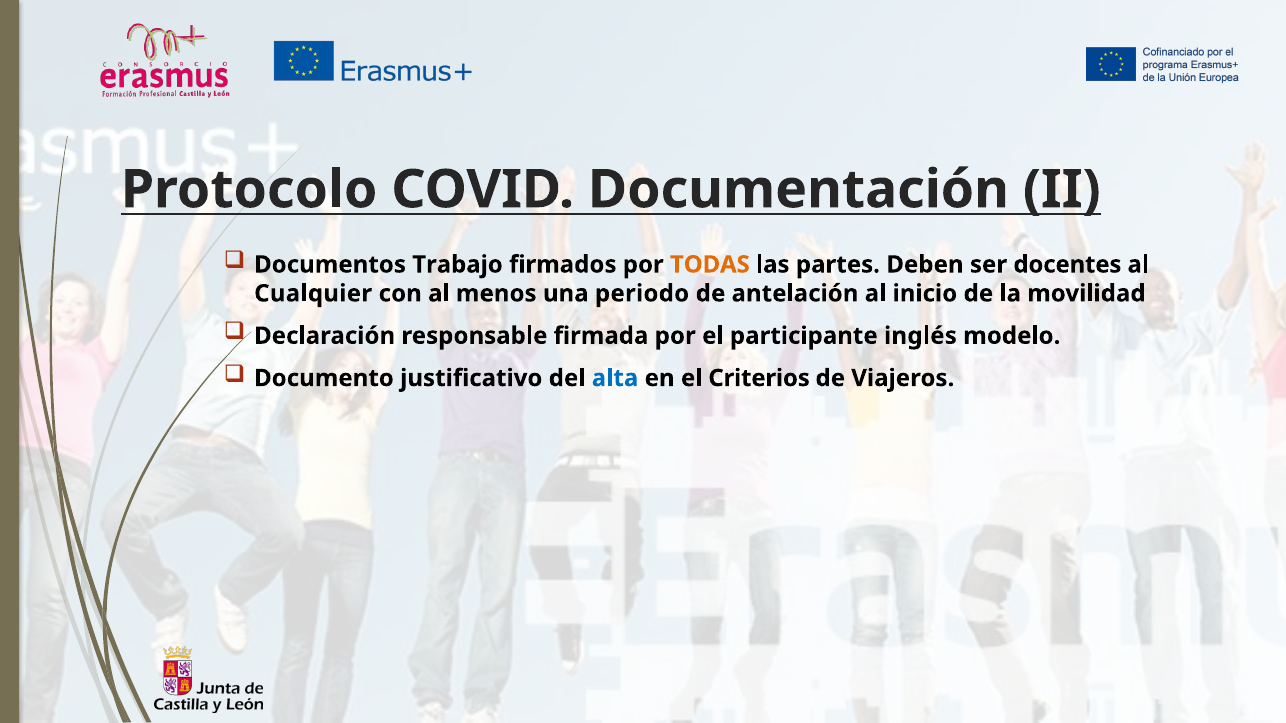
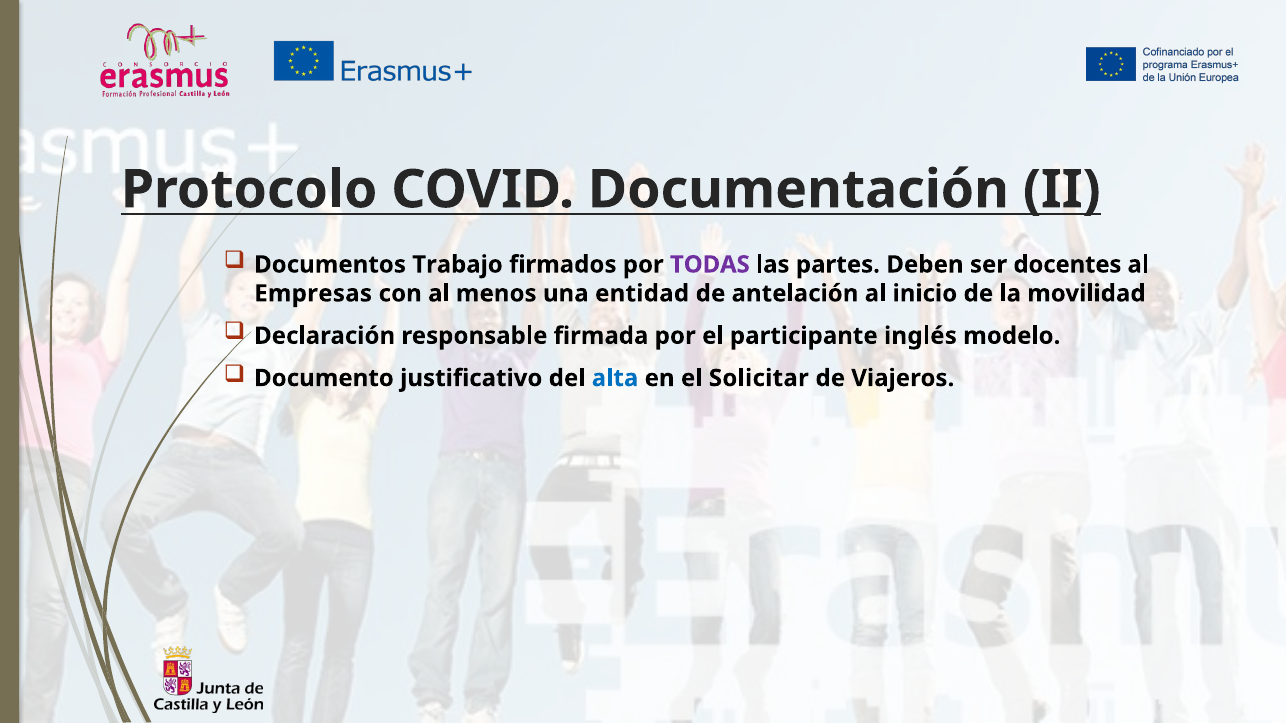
TODAS colour: orange -> purple
Cualquier: Cualquier -> Empresas
periodo: periodo -> entidad
Criterios: Criterios -> Solicitar
